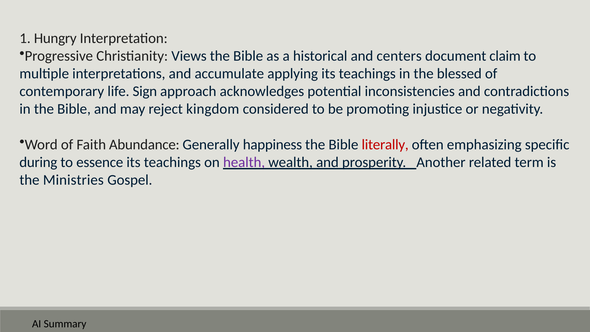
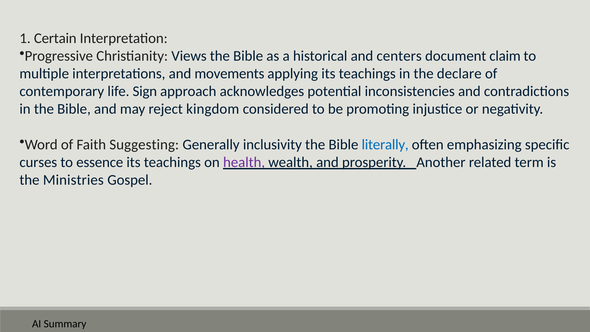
Hungry: Hungry -> Certain
accumulate: accumulate -> movements
blessed: blessed -> declare
Abundance: Abundance -> Suggesting
happiness: happiness -> inclusivity
literally colour: red -> blue
during: during -> curses
